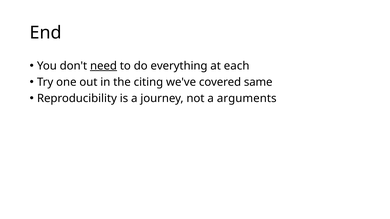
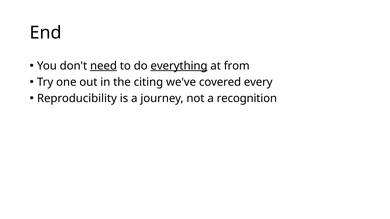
everything underline: none -> present
each: each -> from
same: same -> every
arguments: arguments -> recognition
